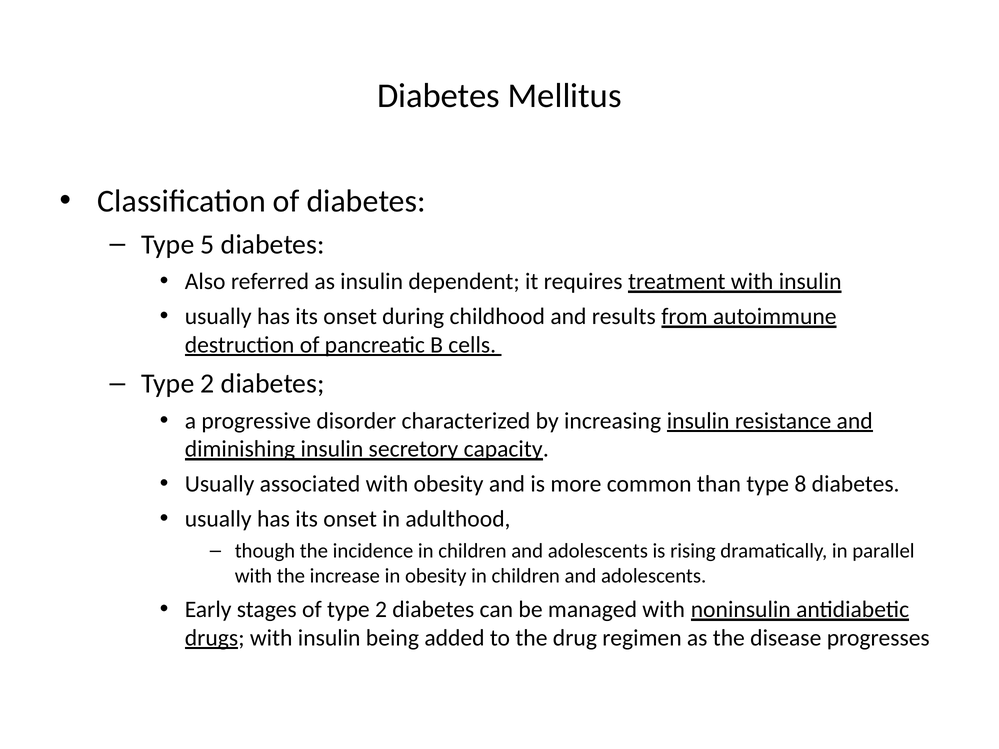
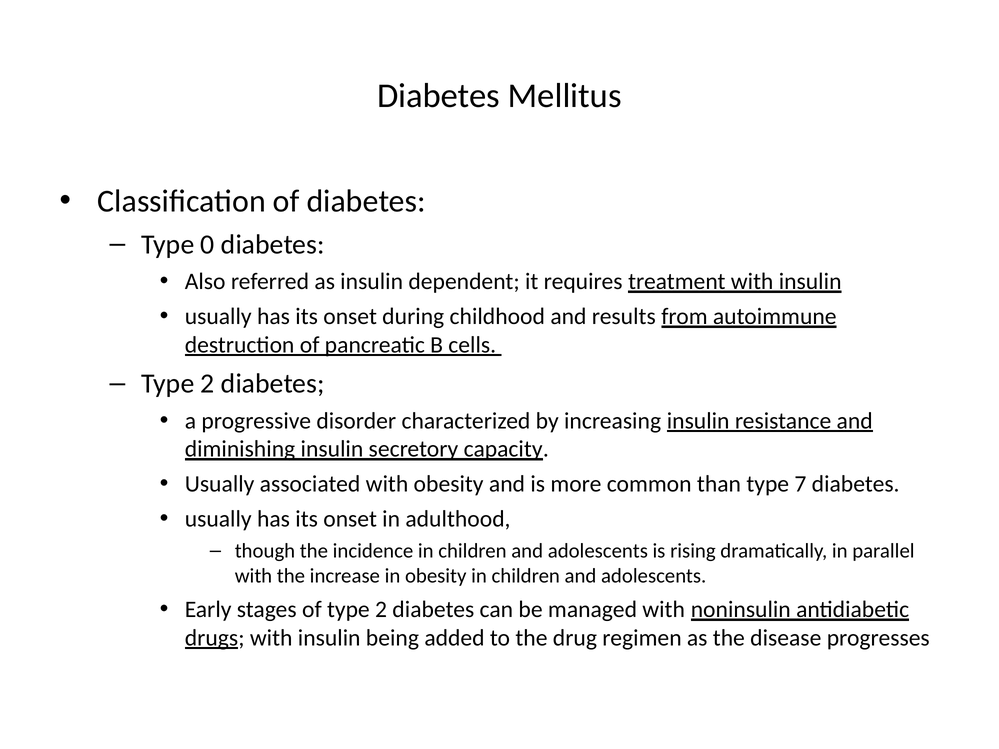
5: 5 -> 0
8: 8 -> 7
